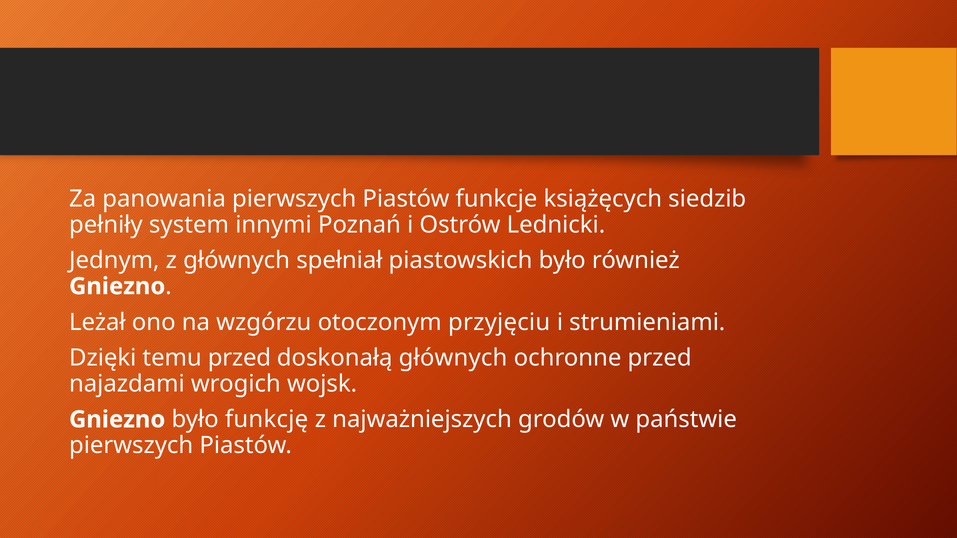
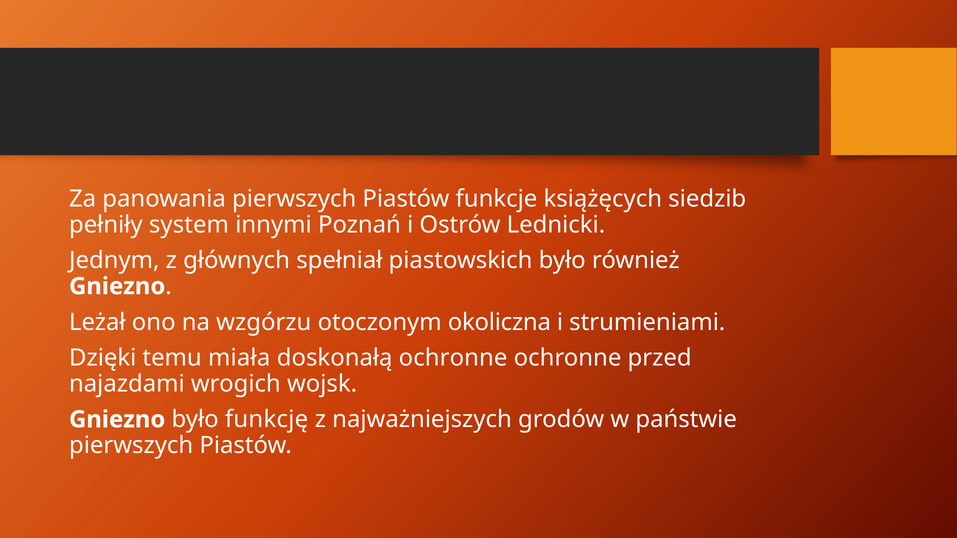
przyjęciu: przyjęciu -> okoliczna
temu przed: przed -> miała
doskonałą głównych: głównych -> ochronne
